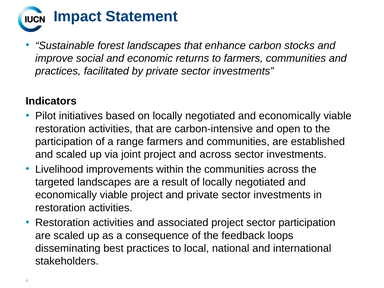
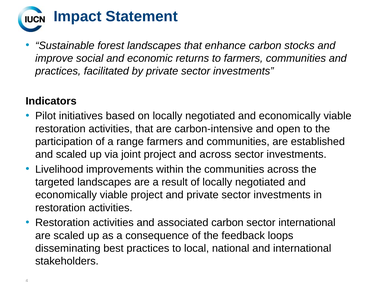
associated project: project -> carbon
sector participation: participation -> international
